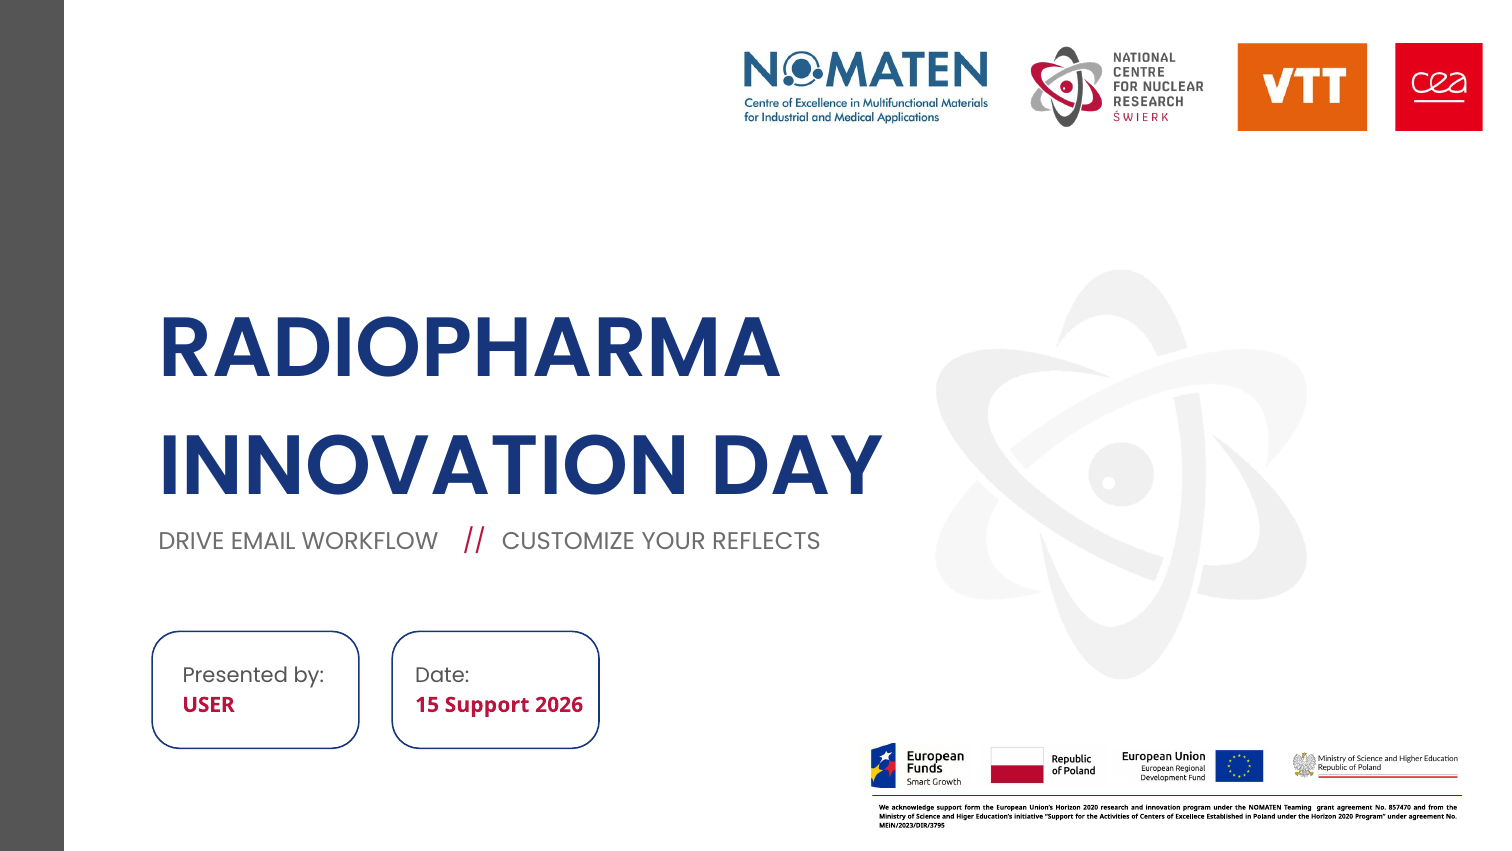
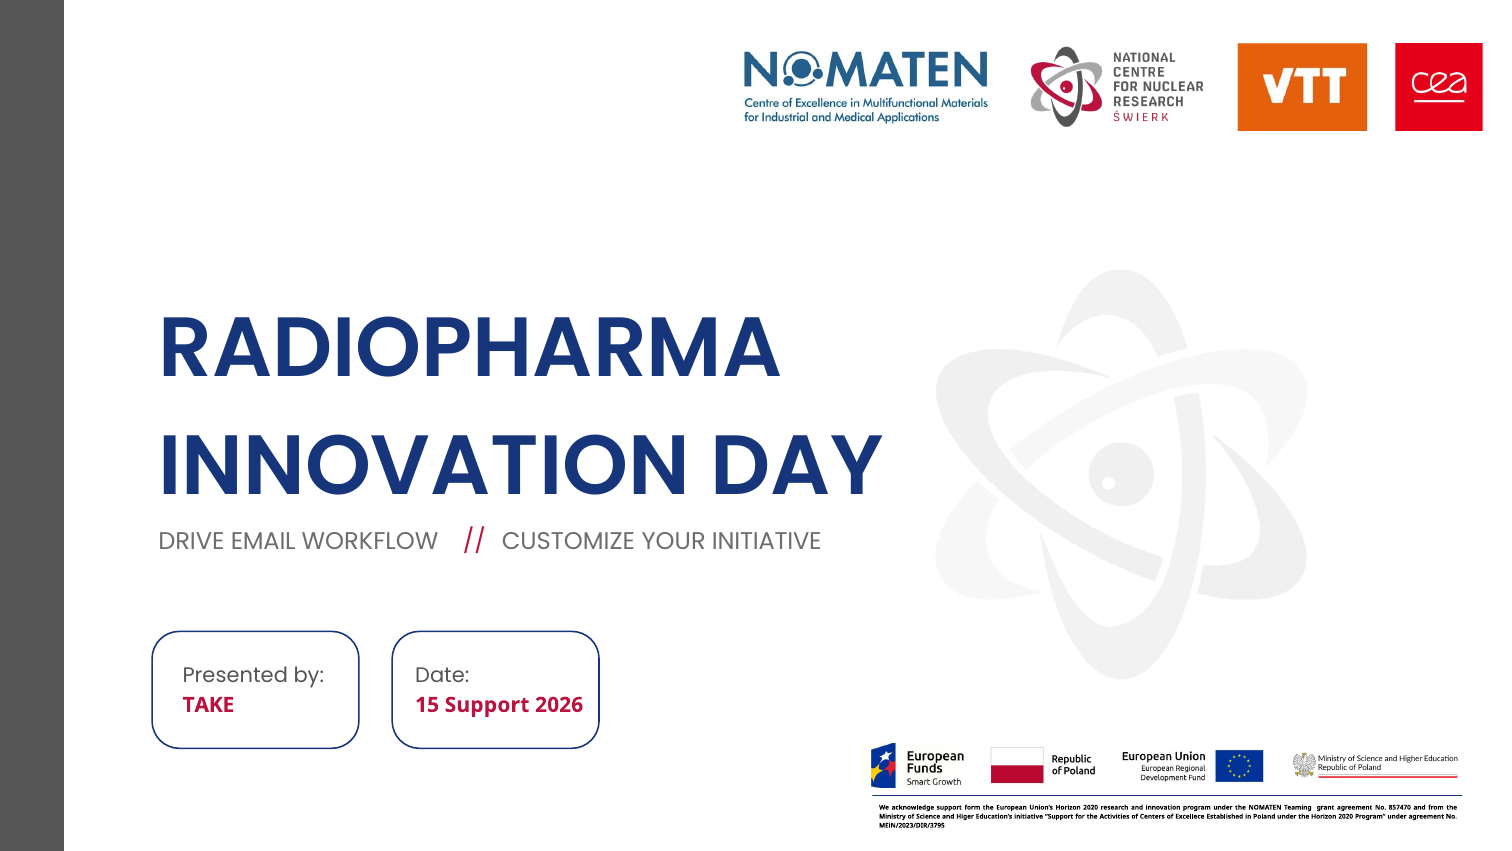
YOUR REFLECTS: REFLECTS -> INITIATIVE
USER: USER -> TAKE
